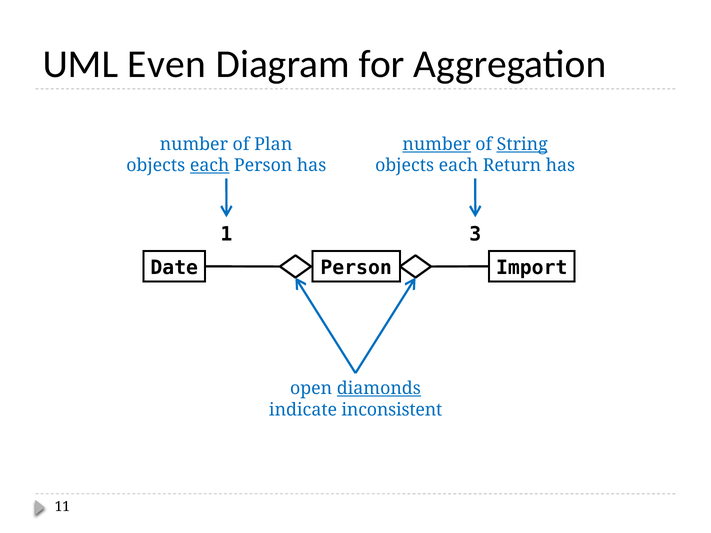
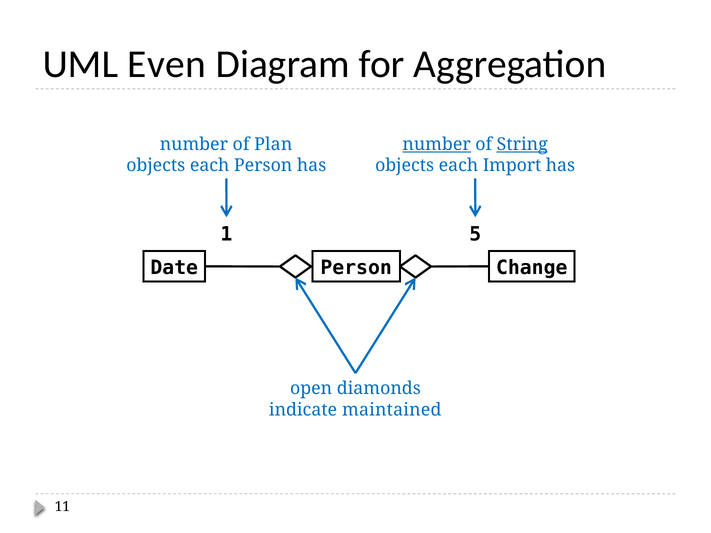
each at (210, 166) underline: present -> none
Return: Return -> Import
3: 3 -> 5
Import: Import -> Change
diamonds underline: present -> none
inconsistent: inconsistent -> maintained
